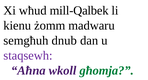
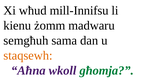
mill-Qalbek: mill-Qalbek -> mill-Innifsu
dnub: dnub -> sama
staqsewh colour: purple -> orange
